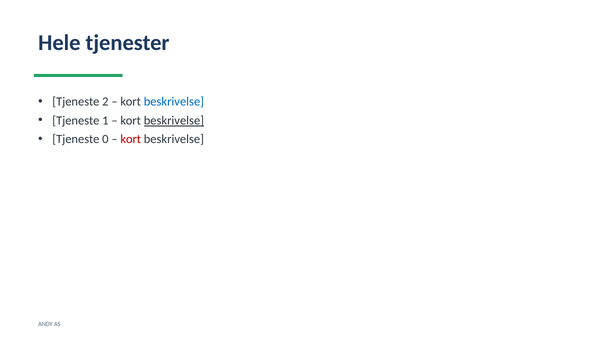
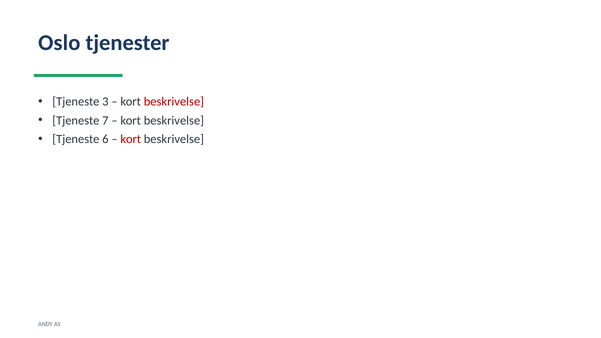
Hele: Hele -> Oslo
2: 2 -> 3
beskrivelse at (174, 102) colour: blue -> red
1: 1 -> 7
beskrivelse at (174, 121) underline: present -> none
0: 0 -> 6
